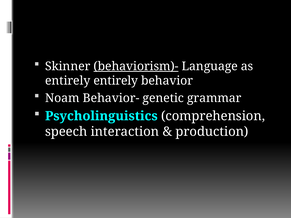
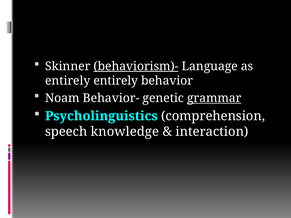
grammar underline: none -> present
interaction: interaction -> knowledge
production: production -> interaction
